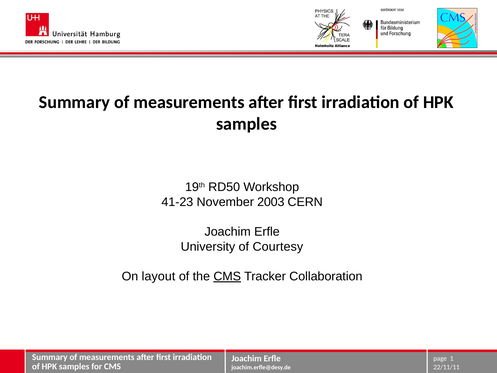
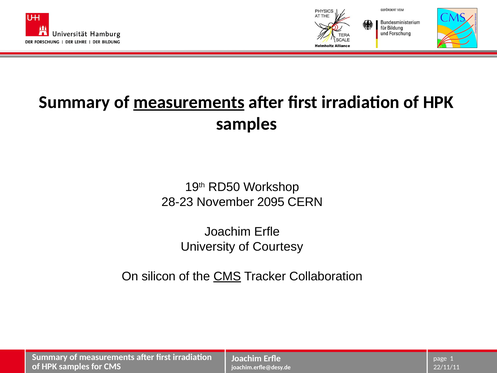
measurements at (189, 102) underline: none -> present
41-23: 41-23 -> 28-23
2003: 2003 -> 2095
layout: layout -> silicon
